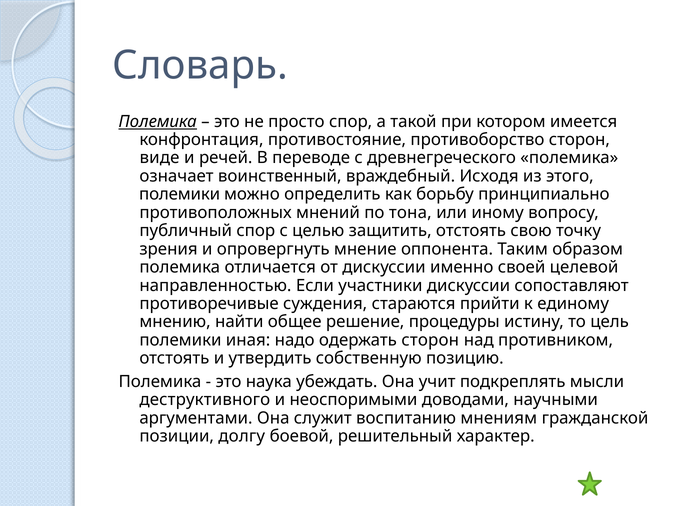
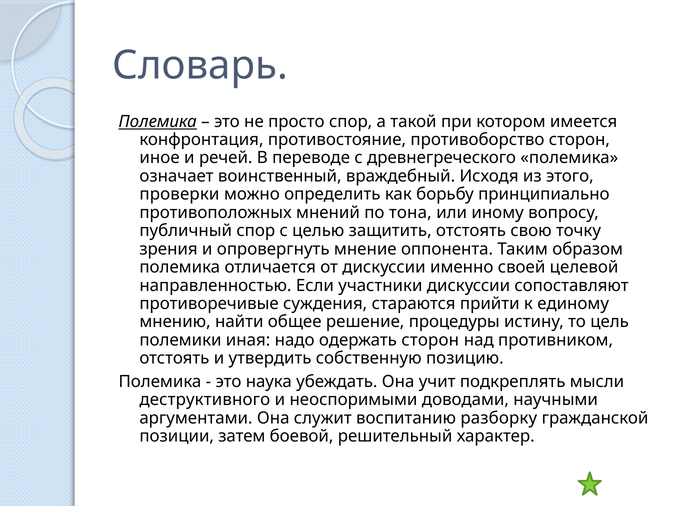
виде: виде -> иное
полемики at (180, 194): полемики -> проверки
мнениям: мнениям -> разборку
долгу: долгу -> затем
